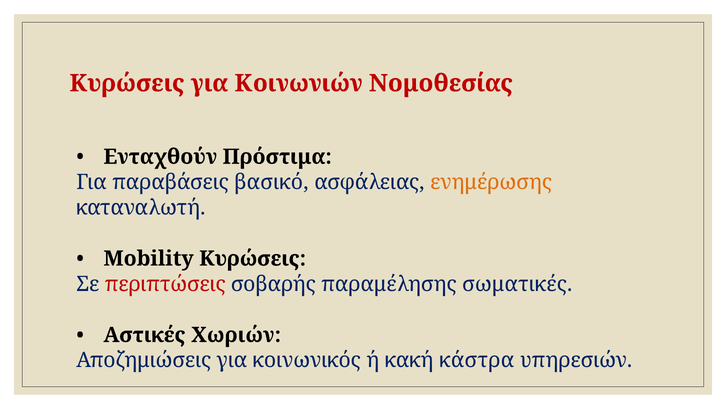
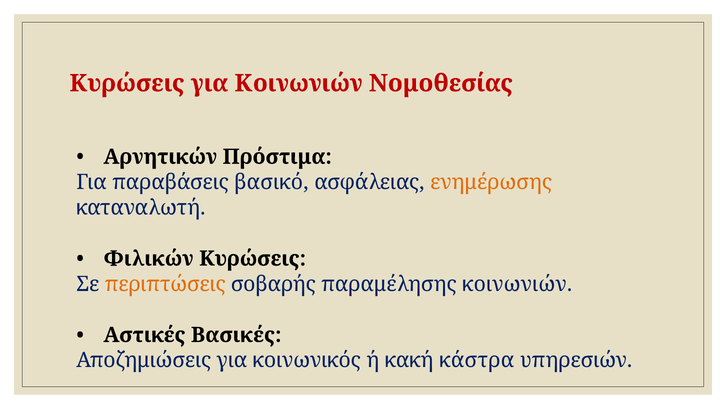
Ενταχθούν: Ενταχθούν -> Αρνητικών
Mobility: Mobility -> Φιλικών
περιπτώσεις colour: red -> orange
παραμέλησης σωματικές: σωματικές -> κοινωνιών
Χωριών: Χωριών -> Βασικές
